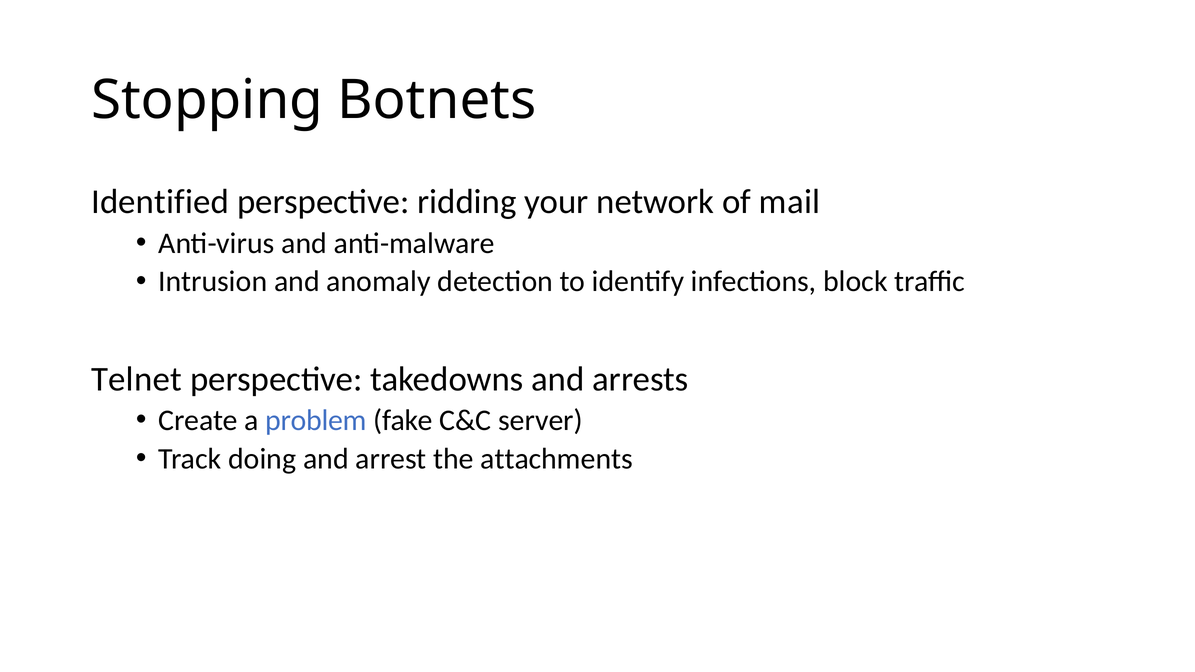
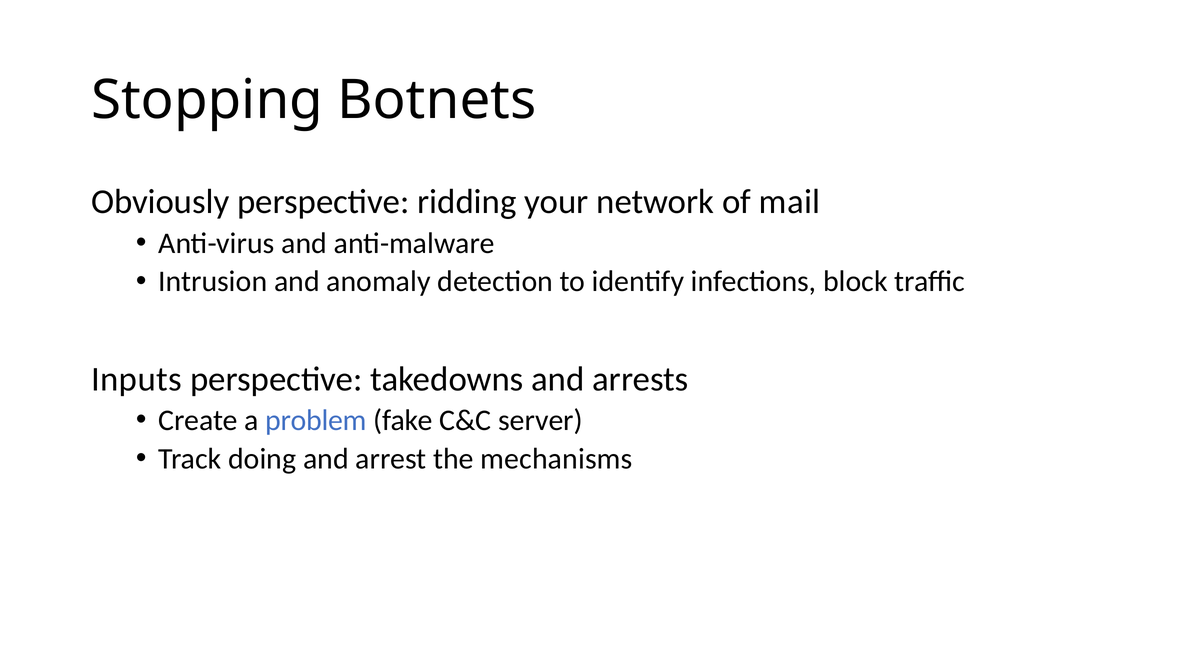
Identified: Identified -> Obviously
Telnet: Telnet -> Inputs
attachments: attachments -> mechanisms
